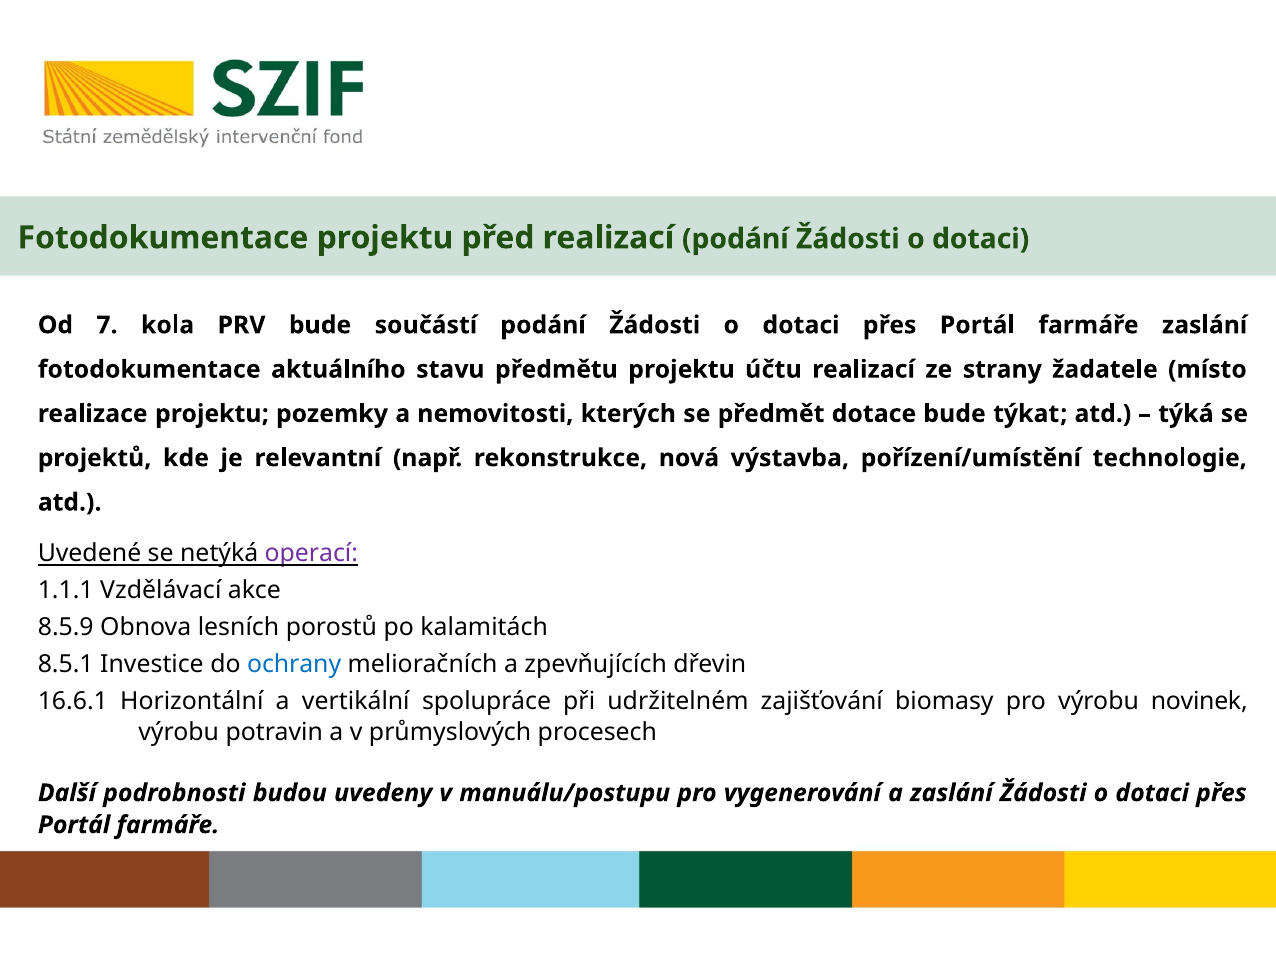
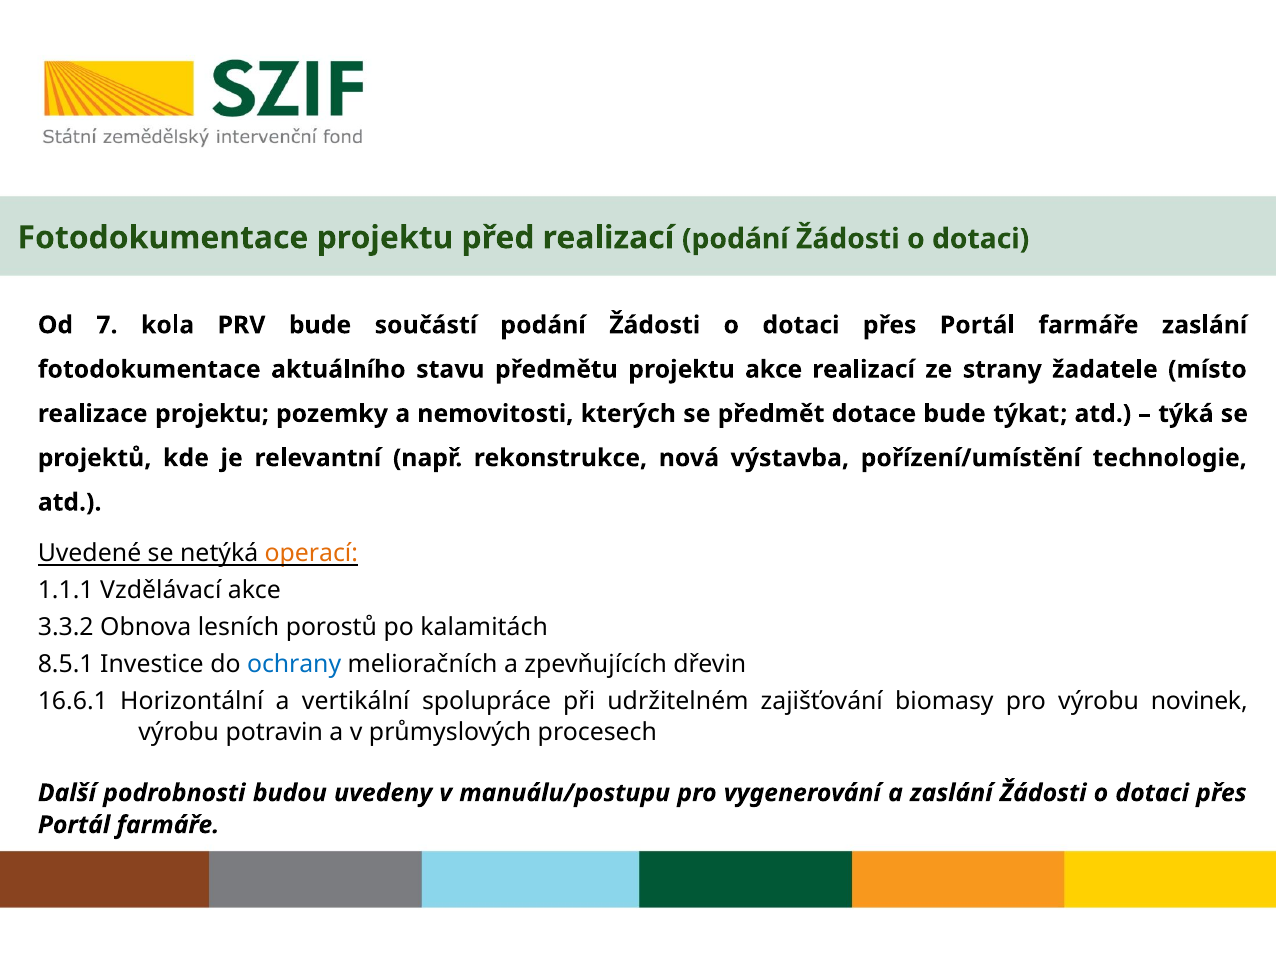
projektu účtu: účtu -> akce
operací colour: purple -> orange
8.5.9: 8.5.9 -> 3.3.2
